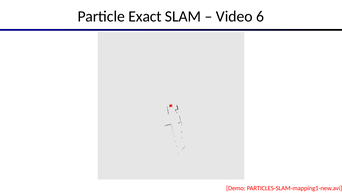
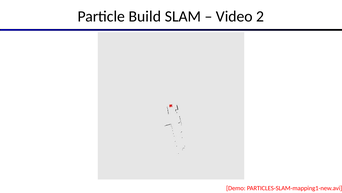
Exact: Exact -> Build
6: 6 -> 2
